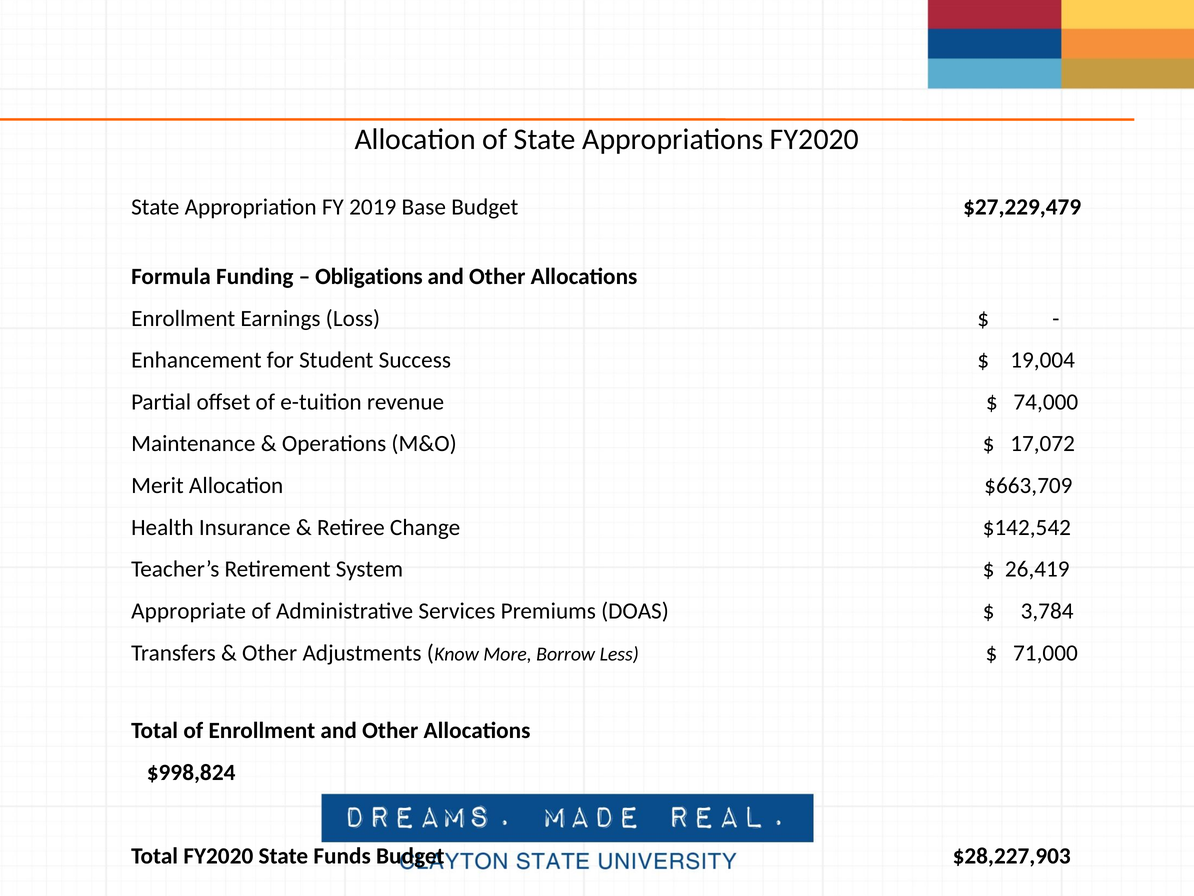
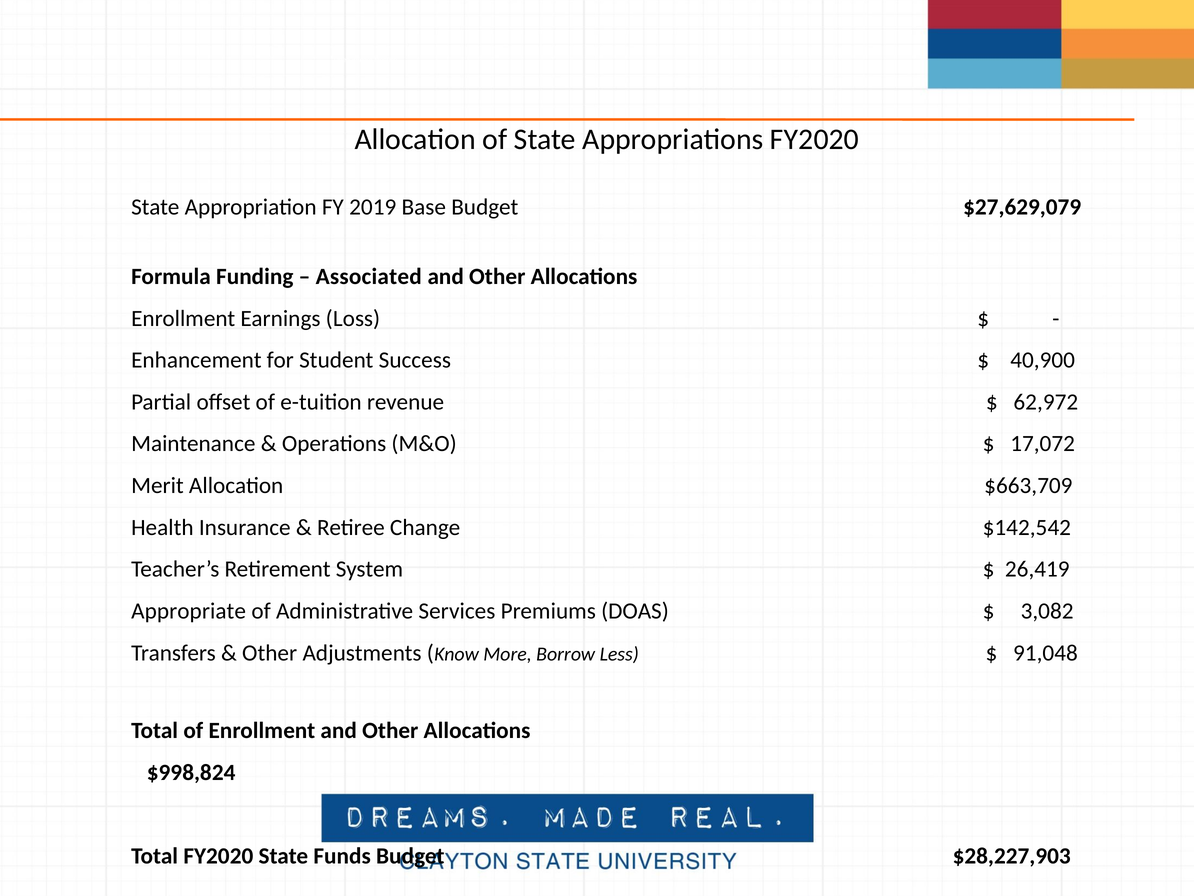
$27,229,479: $27,229,479 -> $27,629,079
Obligations: Obligations -> Associated
19,004: 19,004 -> 40,900
74,000: 74,000 -> 62,972
3,784: 3,784 -> 3,082
71,000: 71,000 -> 91,048
